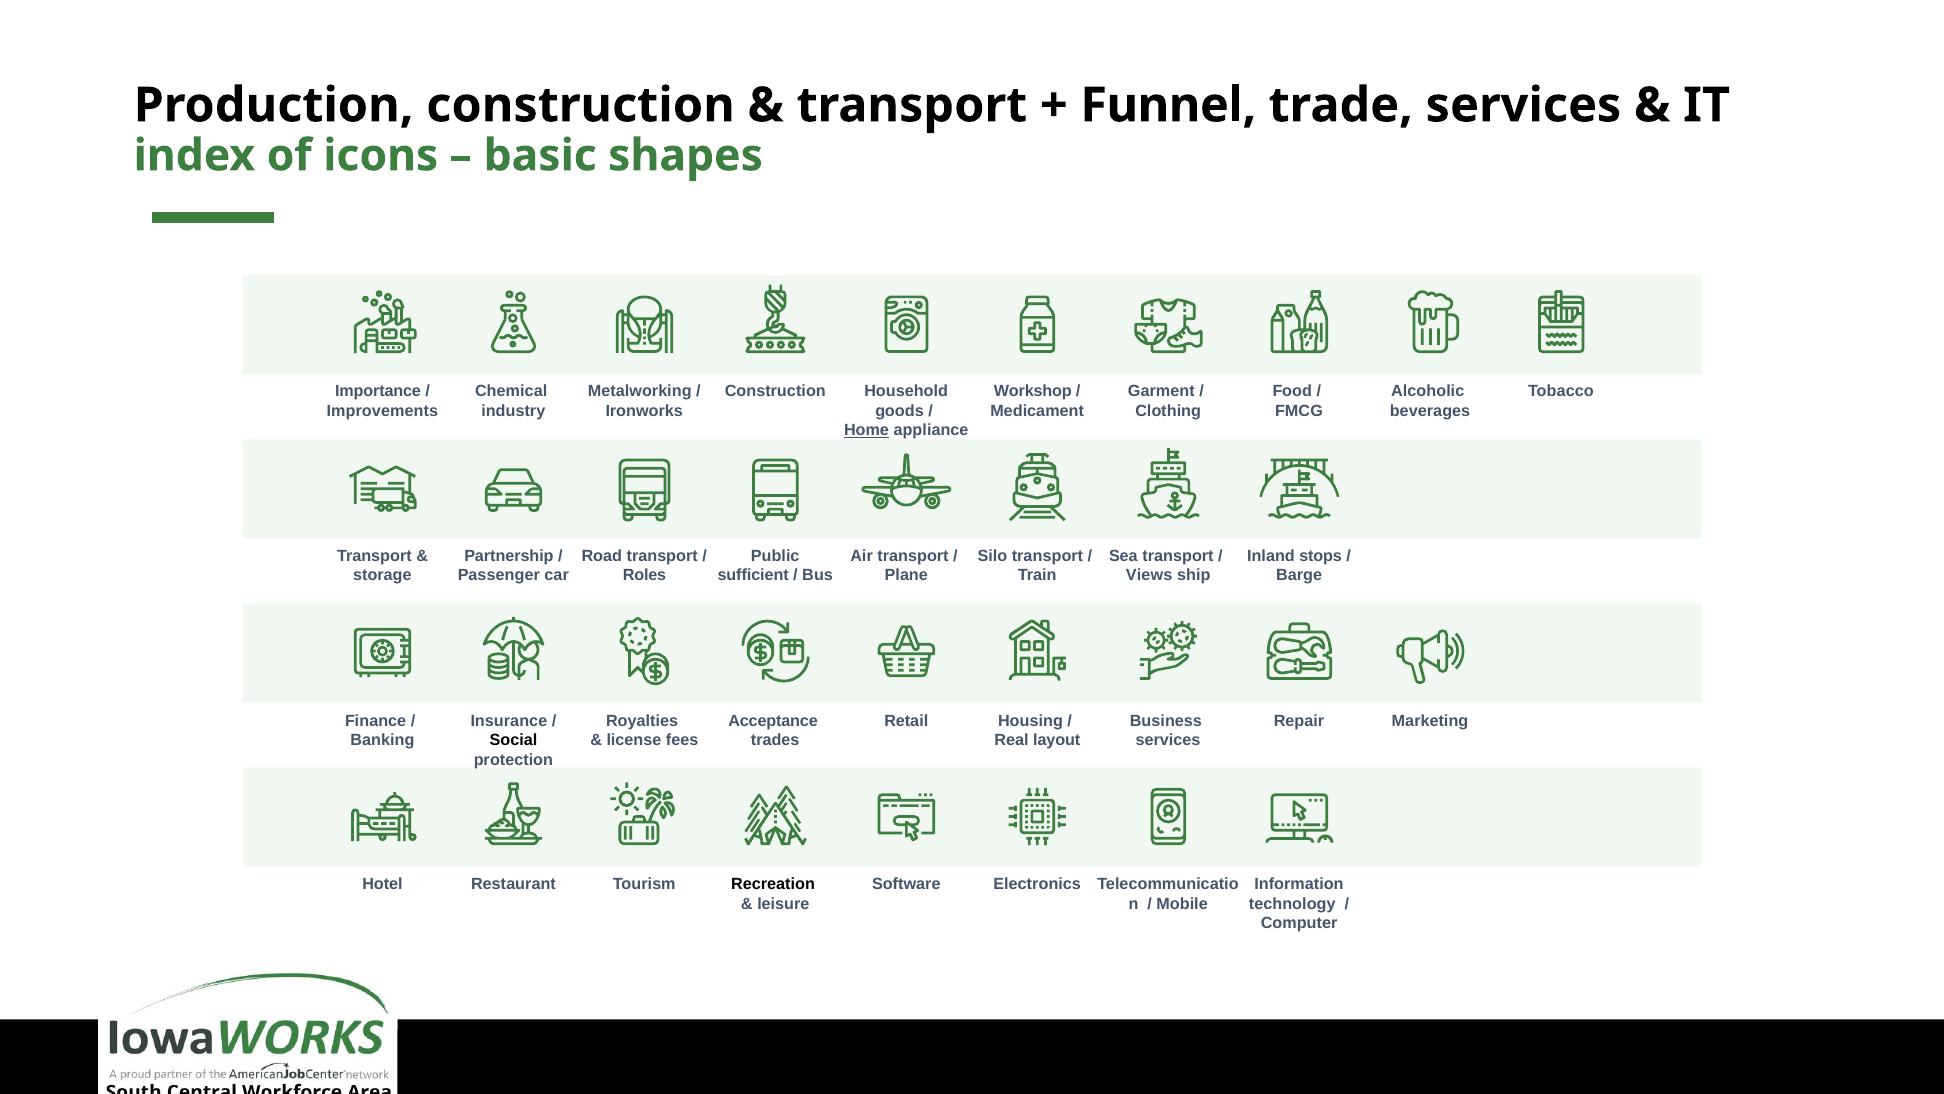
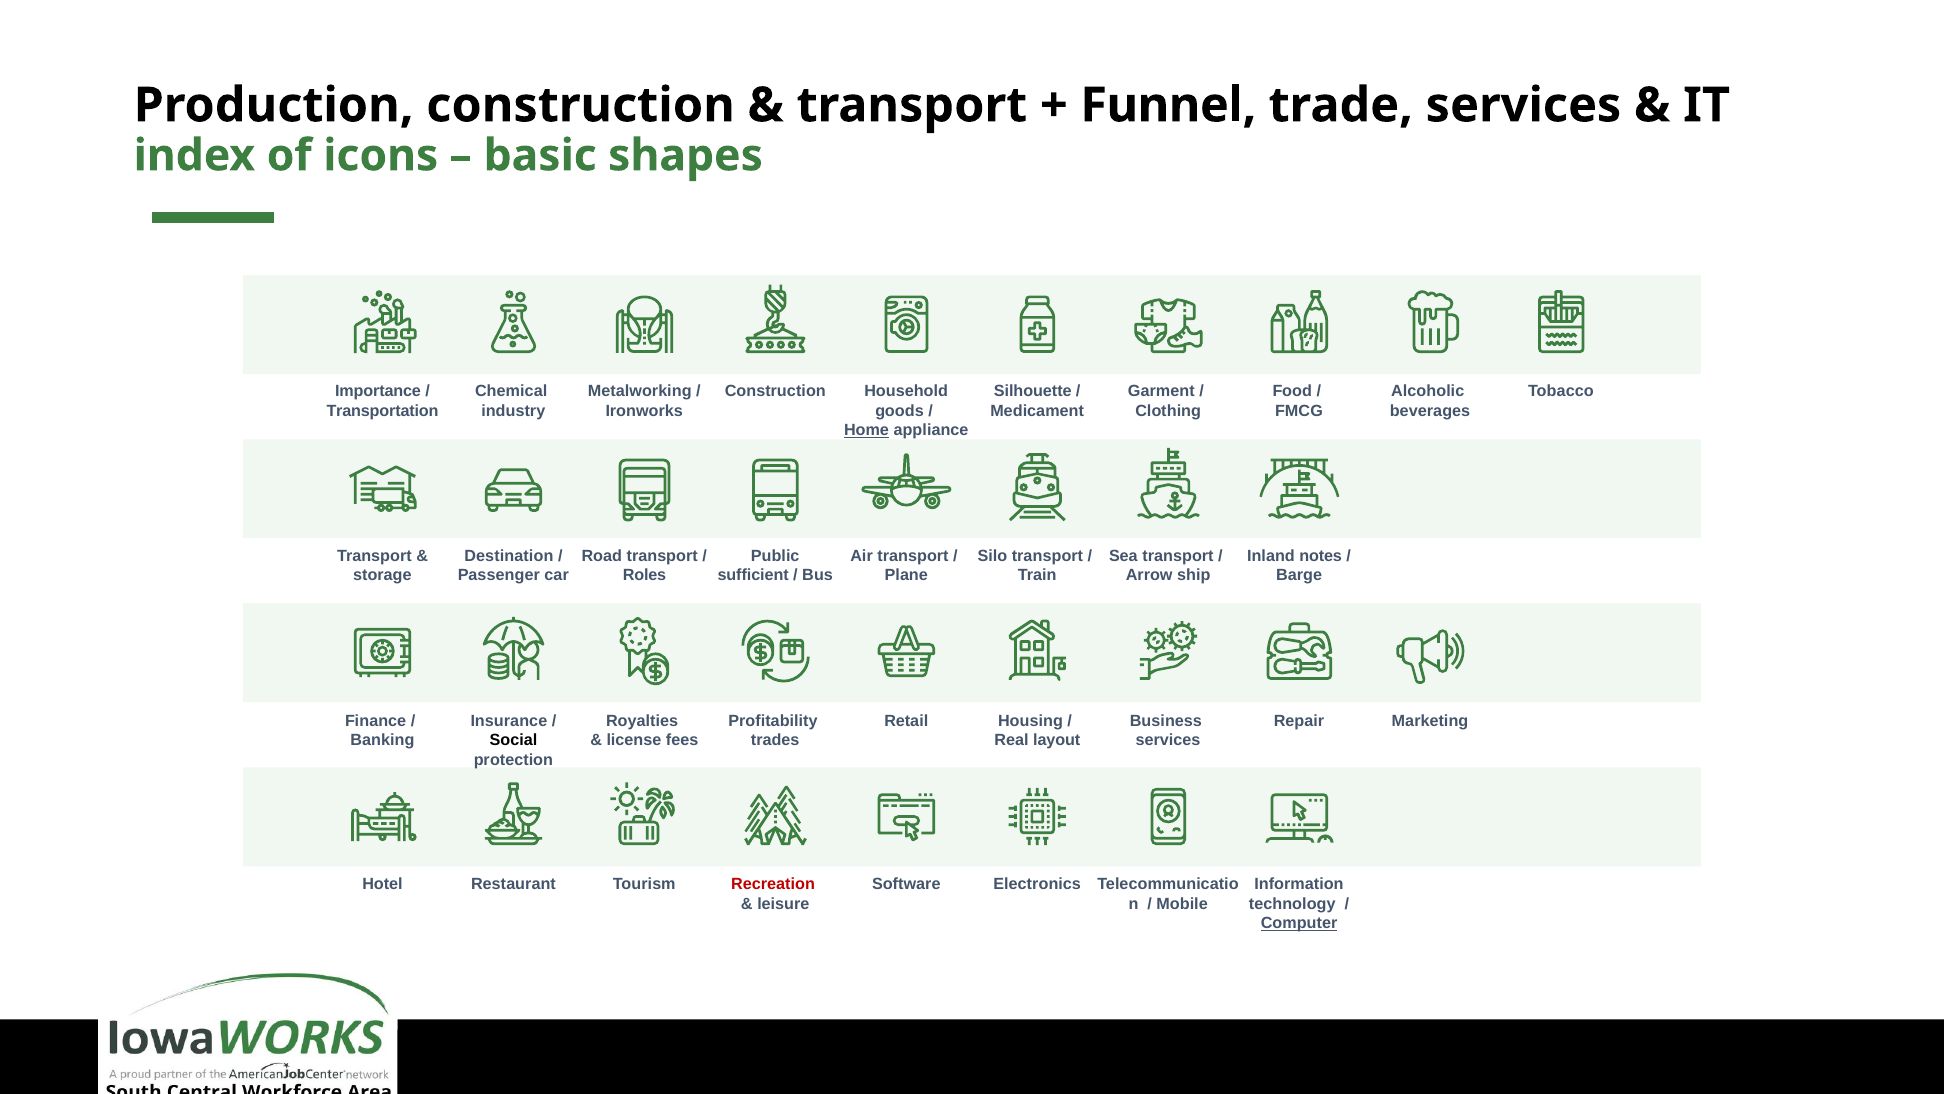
Workshop: Workshop -> Silhouette
Improvements: Improvements -> Transportation
Partnership: Partnership -> Destination
stops: stops -> notes
Views: Views -> Arrow
Acceptance: Acceptance -> Profitability
Recreation colour: black -> red
Computer underline: none -> present
